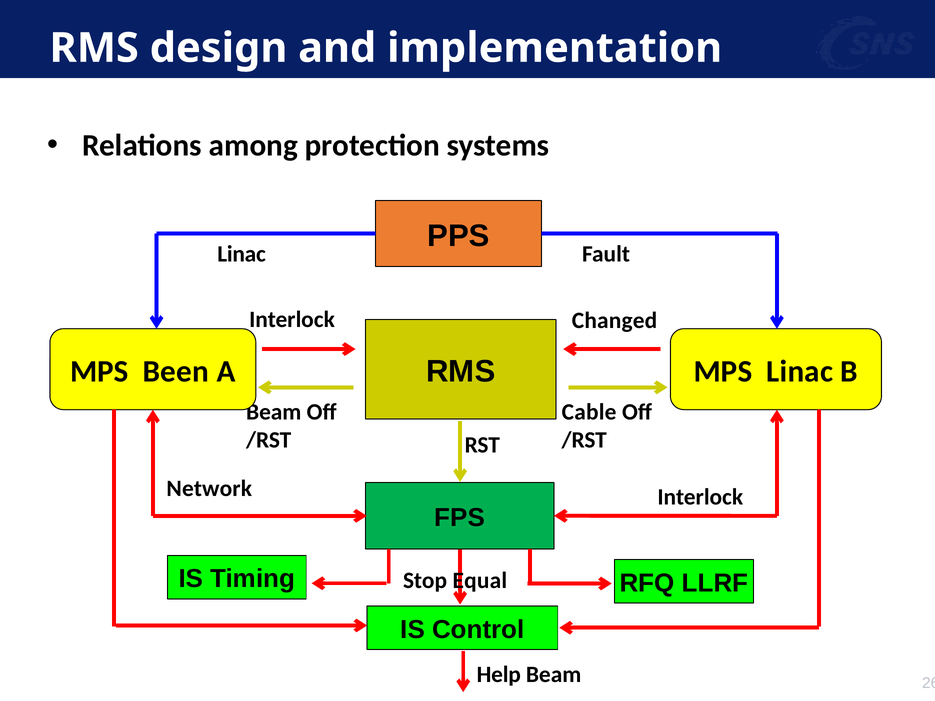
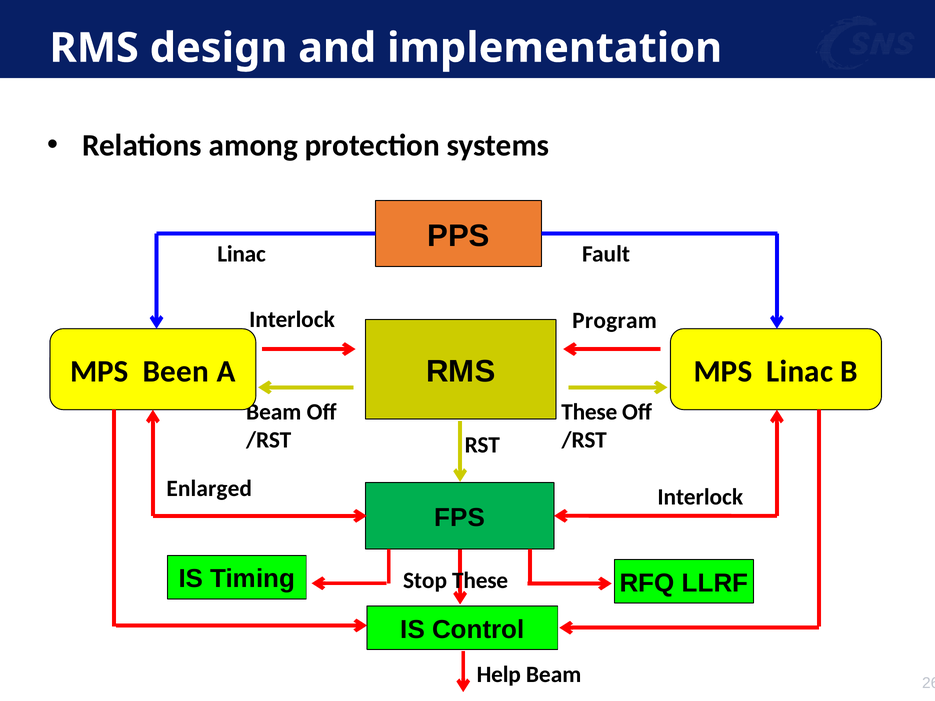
Changed: Changed -> Program
Cable at (589, 412): Cable -> These
Network: Network -> Enlarged
Stop Equal: Equal -> These
